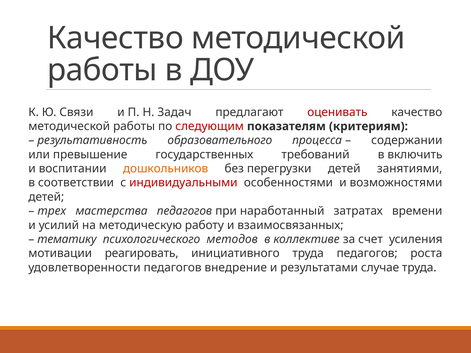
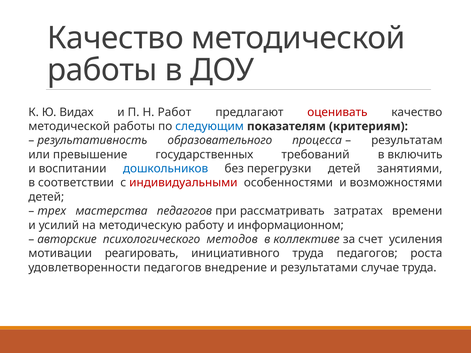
Связи: Связи -> Видах
Задач: Задач -> Работ
следующим colour: red -> blue
содержании: содержании -> результатам
дошкольников colour: orange -> blue
наработанный: наработанный -> рассматривать
взаимосвязанных: взаимосвязанных -> информационном
тематику: тематику -> авторские
